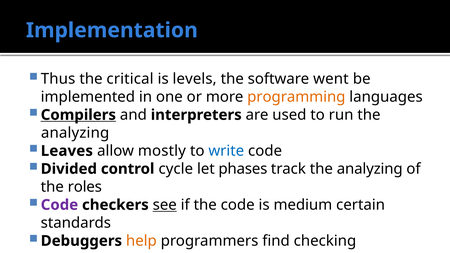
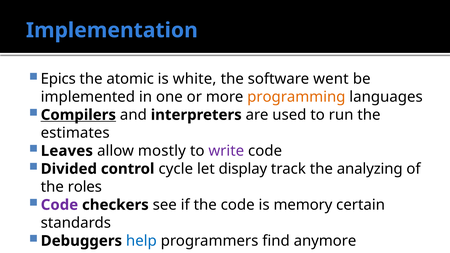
Thus: Thus -> Epics
critical: critical -> atomic
levels: levels -> white
analyzing at (75, 133): analyzing -> estimates
write colour: blue -> purple
phases: phases -> display
see underline: present -> none
medium: medium -> memory
help colour: orange -> blue
checking: checking -> anymore
